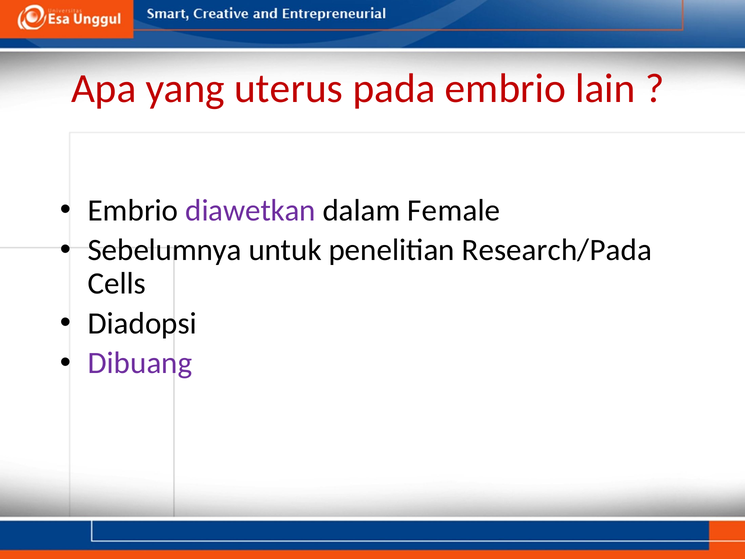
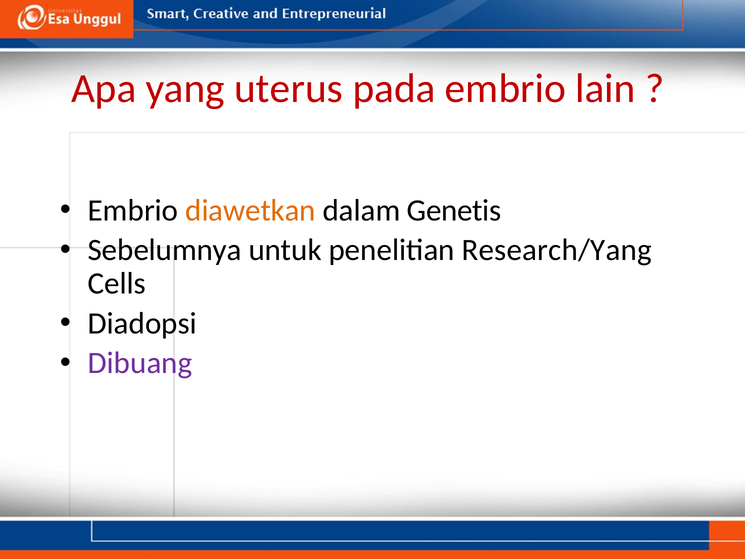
diawetkan colour: purple -> orange
Female: Female -> Genetis
Research/Pada: Research/Pada -> Research/Yang
